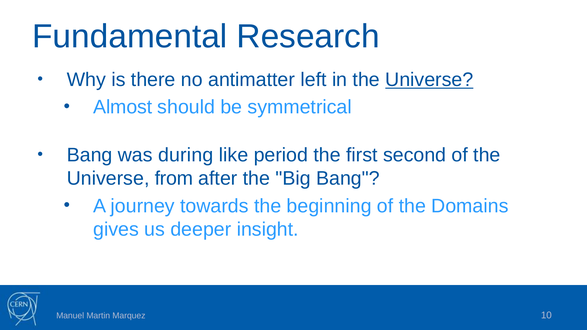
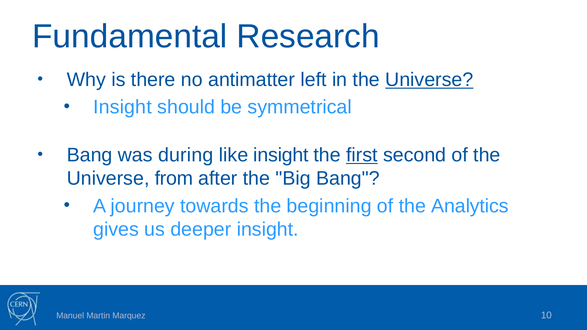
Almost at (123, 107): Almost -> Insight
like period: period -> insight
first underline: none -> present
Domains: Domains -> Analytics
